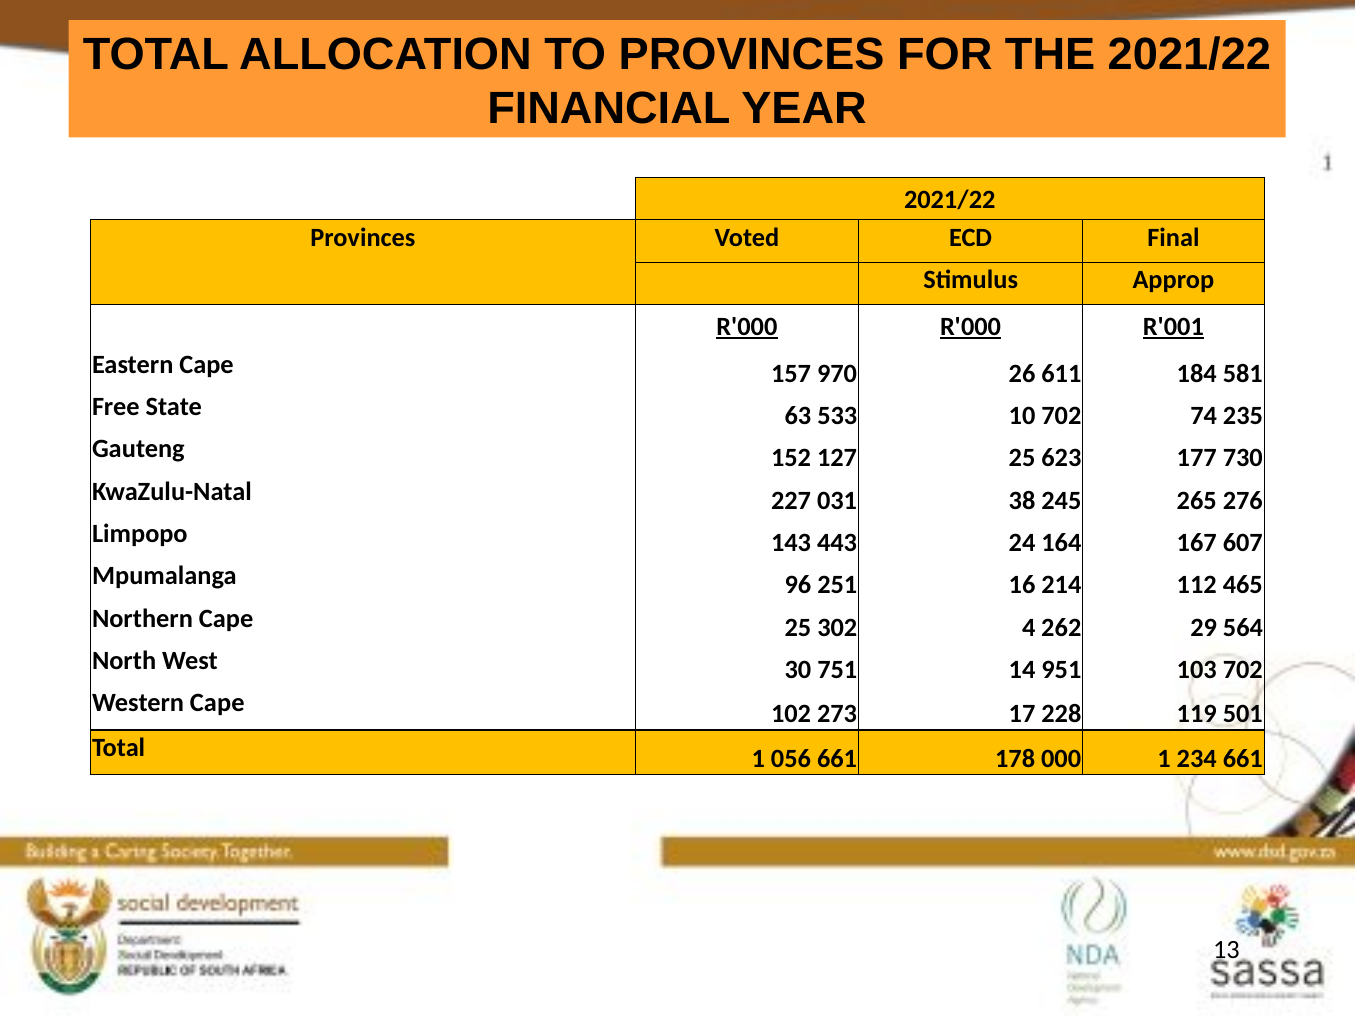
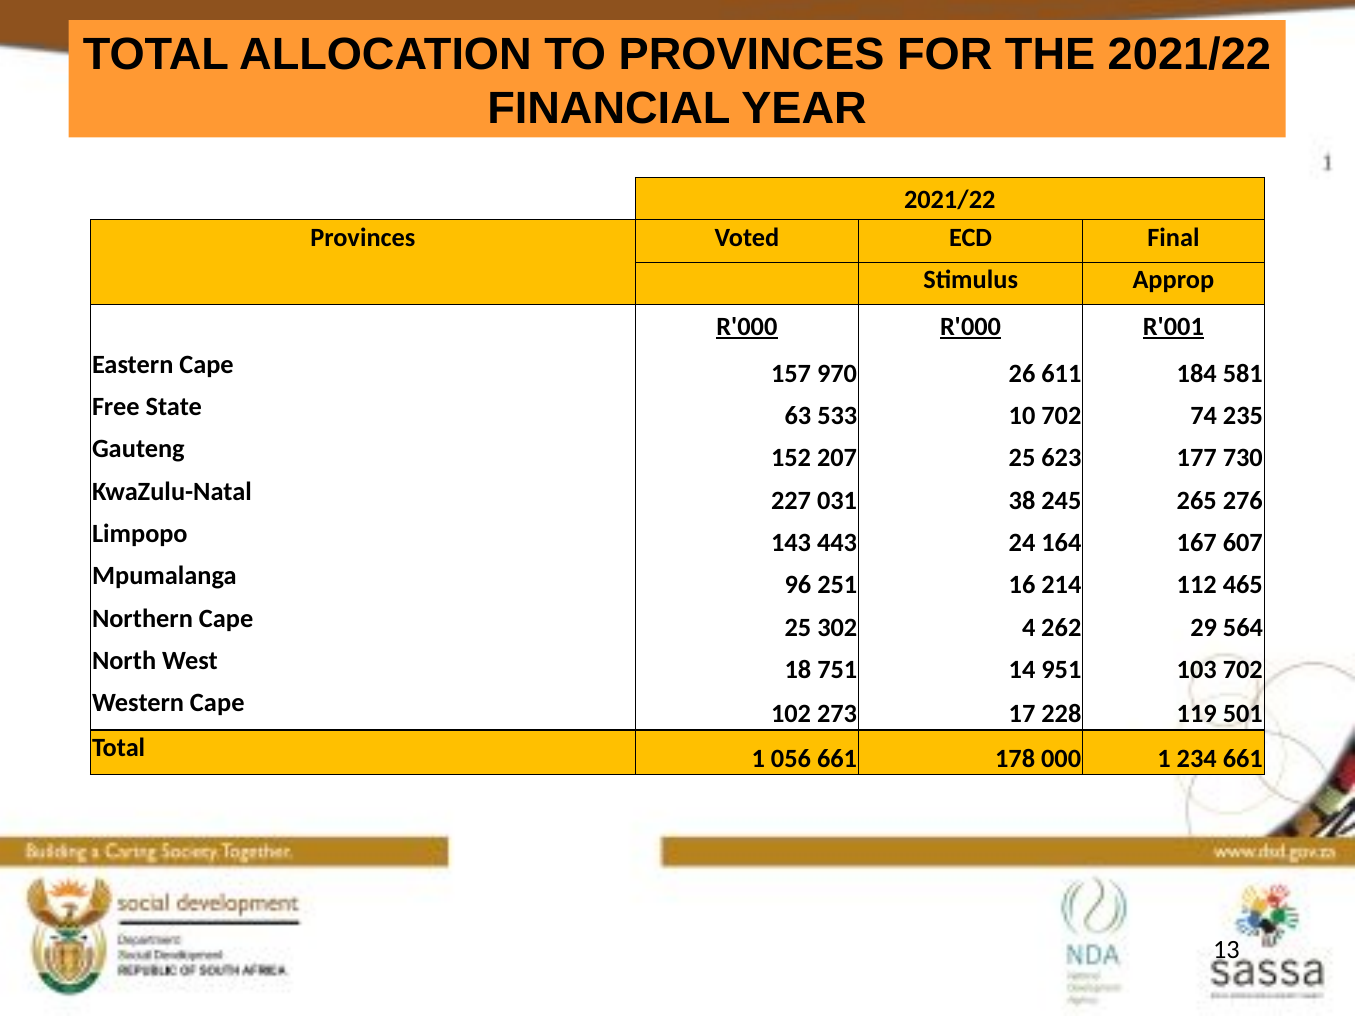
127: 127 -> 207
30: 30 -> 18
